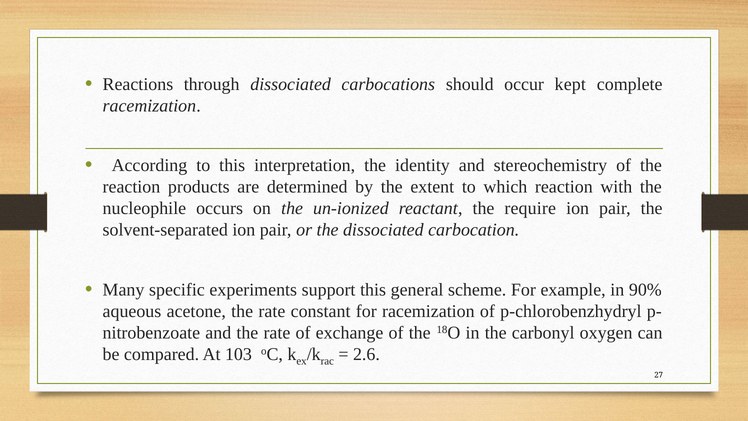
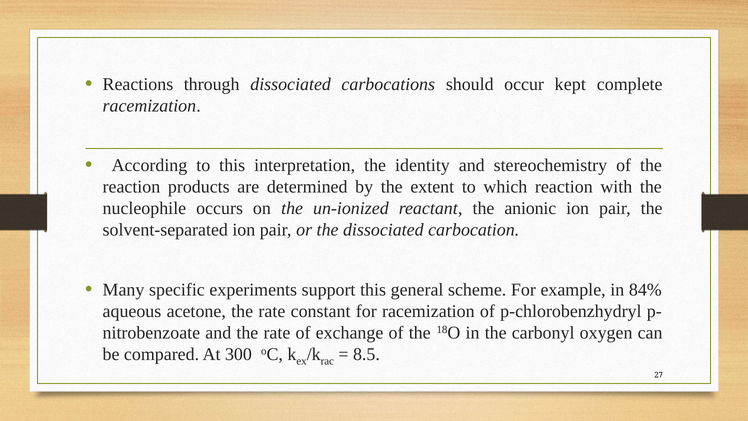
require: require -> anionic
90%: 90% -> 84%
103: 103 -> 300
2.6: 2.6 -> 8.5
